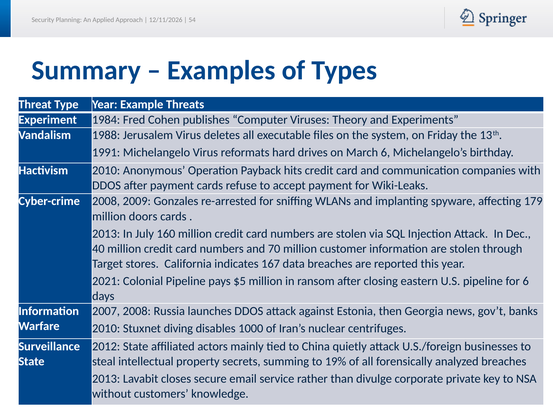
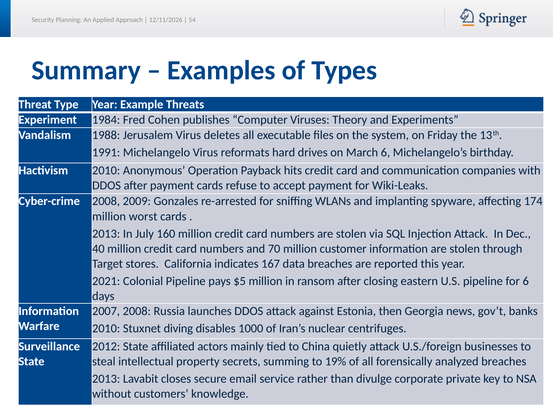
179: 179 -> 174
doors: doors -> worst
